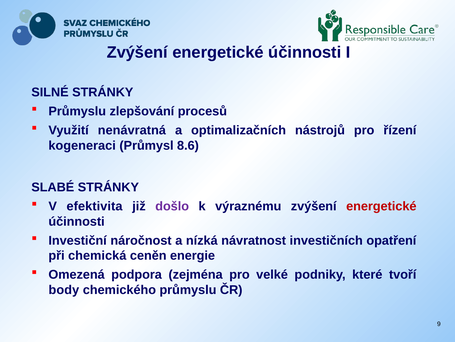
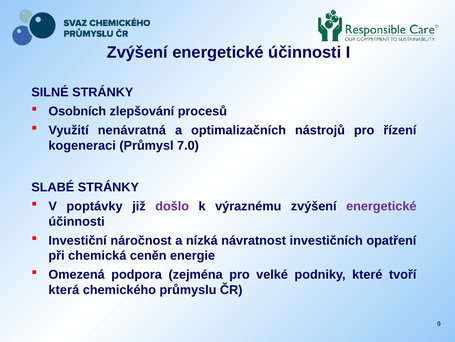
Průmyslu at (77, 111): Průmyslu -> Osobních
8.6: 8.6 -> 7.0
efektivita: efektivita -> poptávky
energetické at (381, 206) colour: red -> purple
body: body -> která
